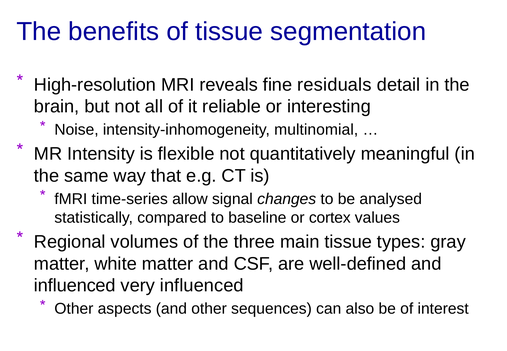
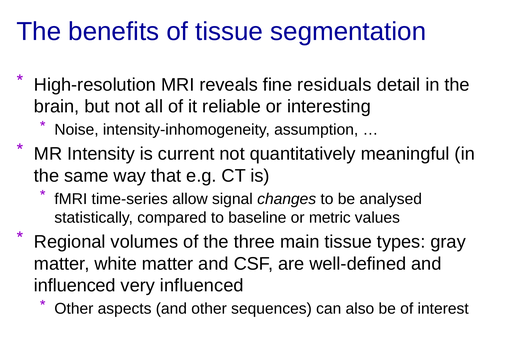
multinomial: multinomial -> assumption
flexible: flexible -> current
cortex: cortex -> metric
